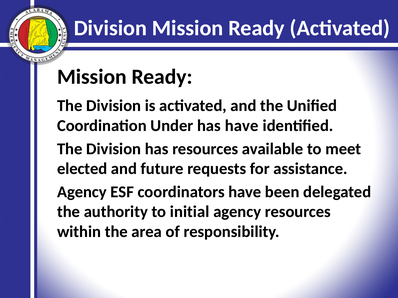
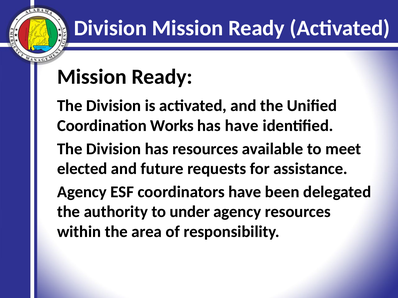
Under: Under -> Works
initial: initial -> under
